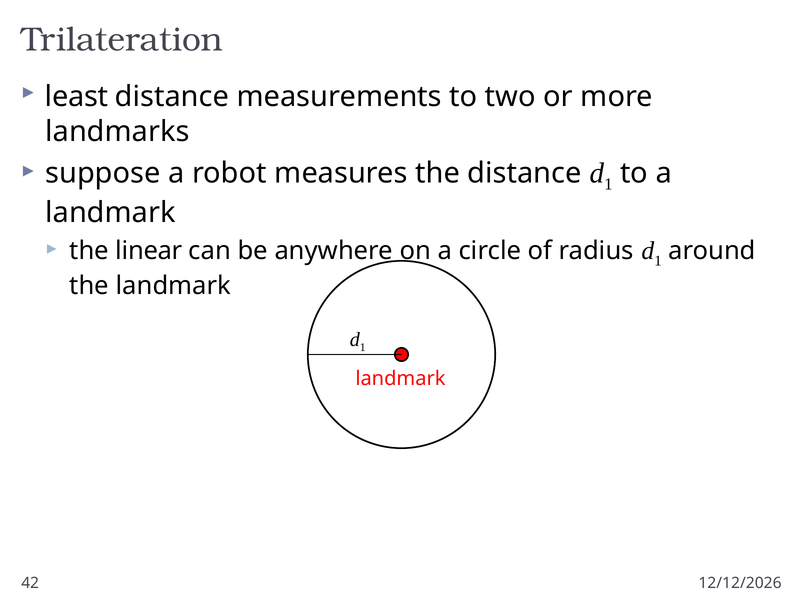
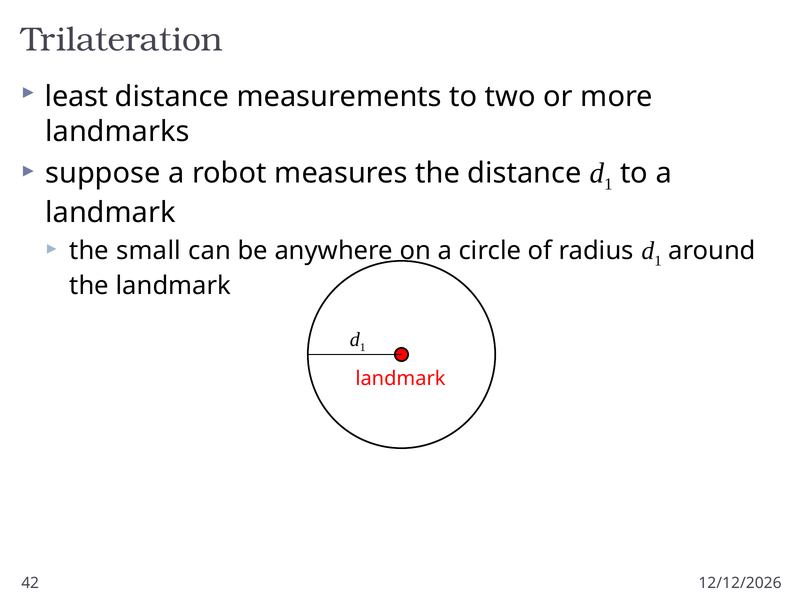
linear: linear -> small
